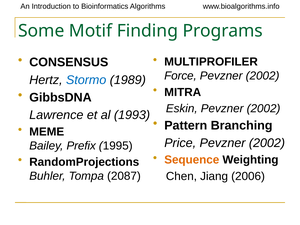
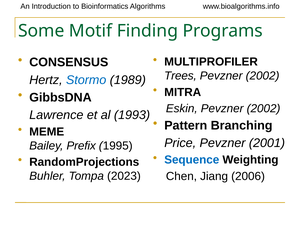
Force: Force -> Trees
Price Pevzner 2002: 2002 -> 2001
Sequence colour: orange -> blue
2087: 2087 -> 2023
